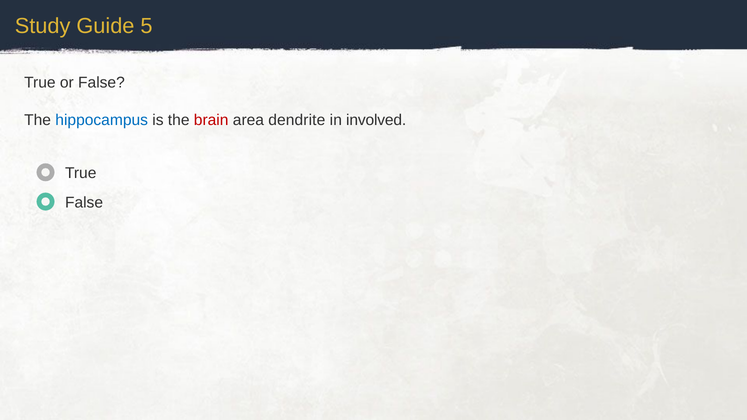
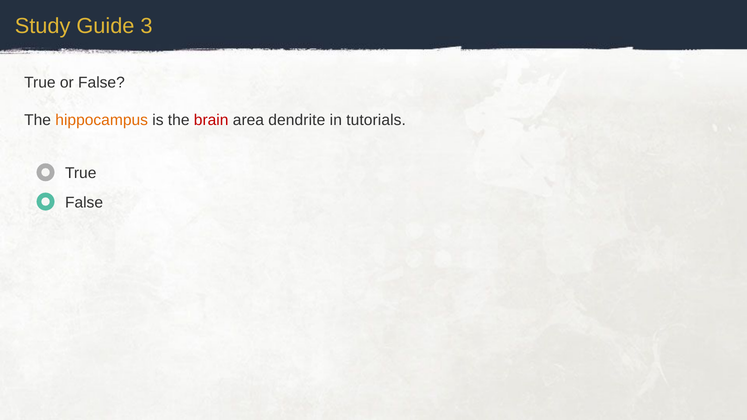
5: 5 -> 3
hippocampus colour: blue -> orange
involved: involved -> tutorials
